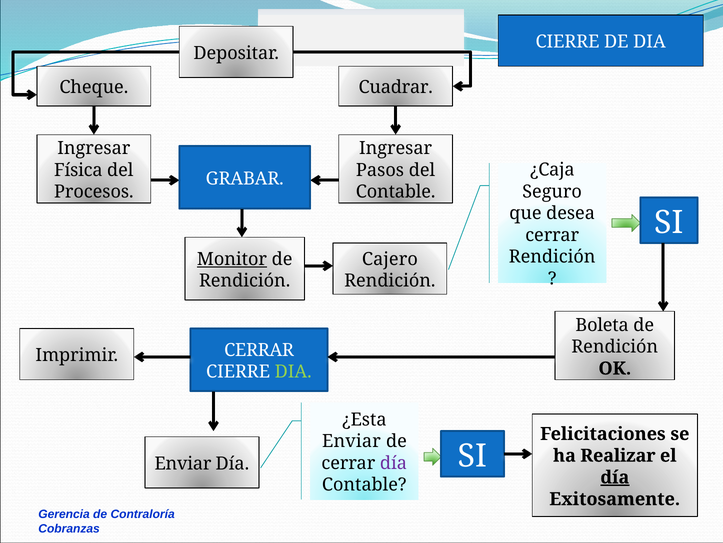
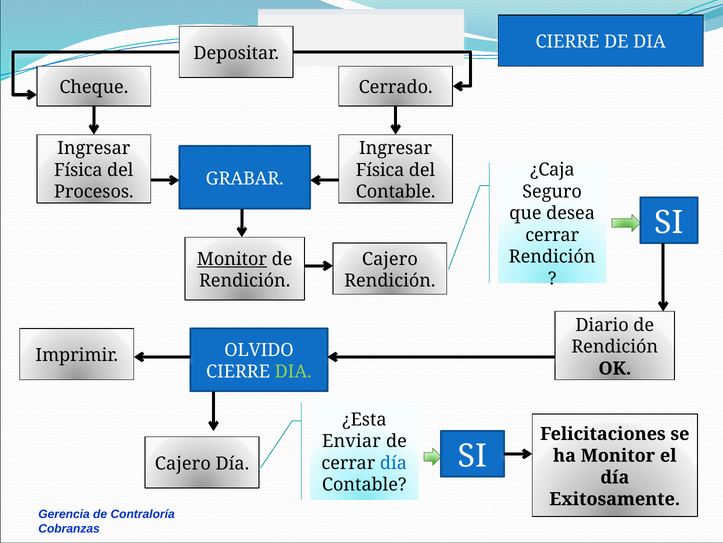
Cuadrar: Cuadrar -> Cerrado
Pasos at (380, 170): Pasos -> Física
Boleta: Boleta -> Diario
CERRAR at (259, 350): CERRAR -> OLVIDO
ha Realizar: Realizar -> Monitor
día at (394, 463) colour: purple -> blue
Enviar at (183, 463): Enviar -> Cajero
día at (615, 477) underline: present -> none
